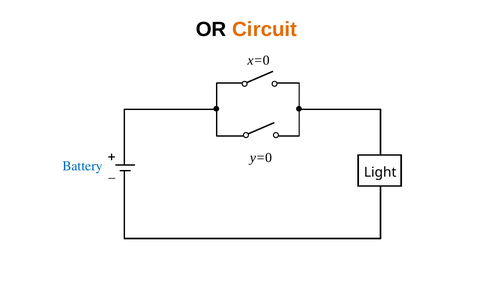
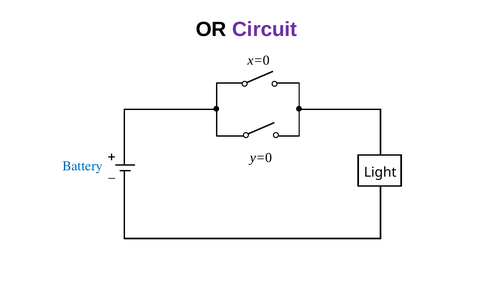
Circuit colour: orange -> purple
